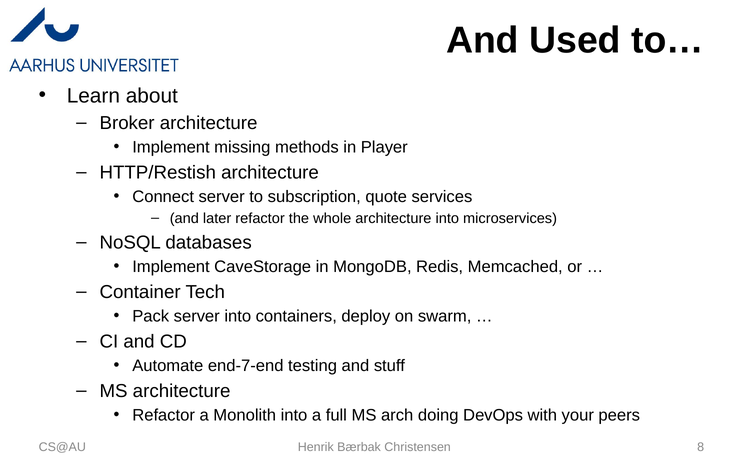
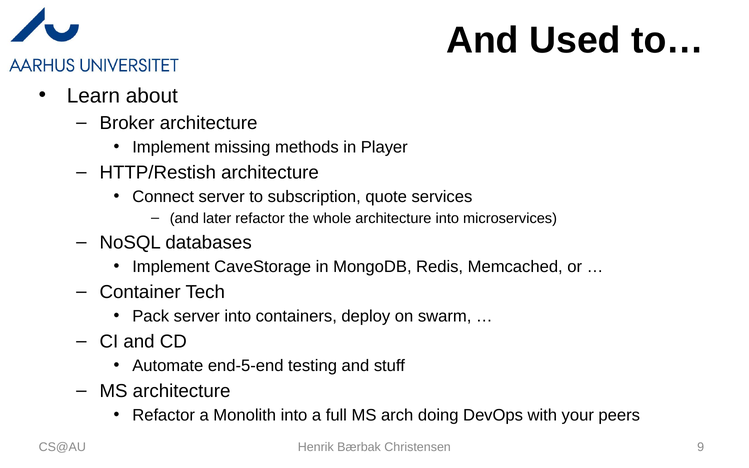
end-7-end: end-7-end -> end-5-end
8: 8 -> 9
